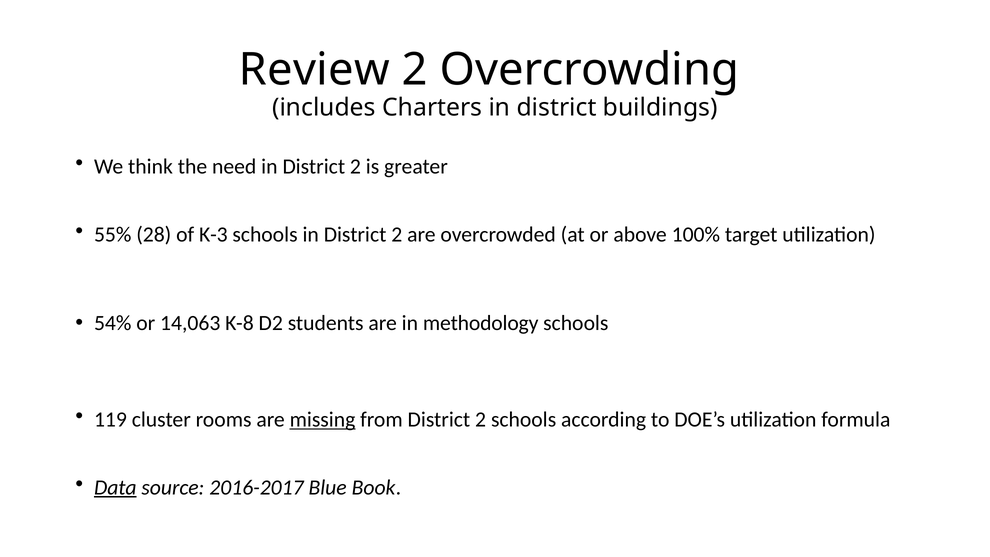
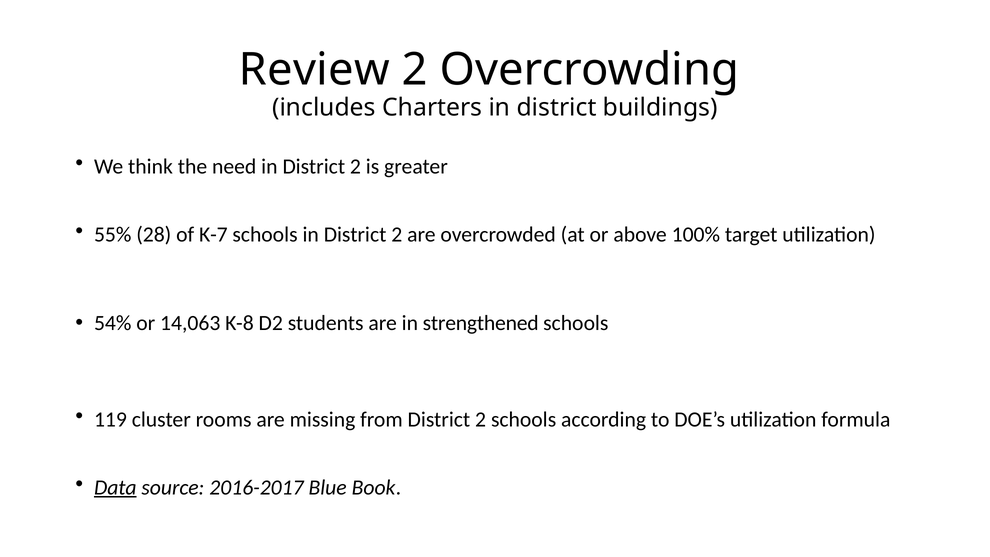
K-3: K-3 -> K-7
methodology: methodology -> strengthened
missing underline: present -> none
